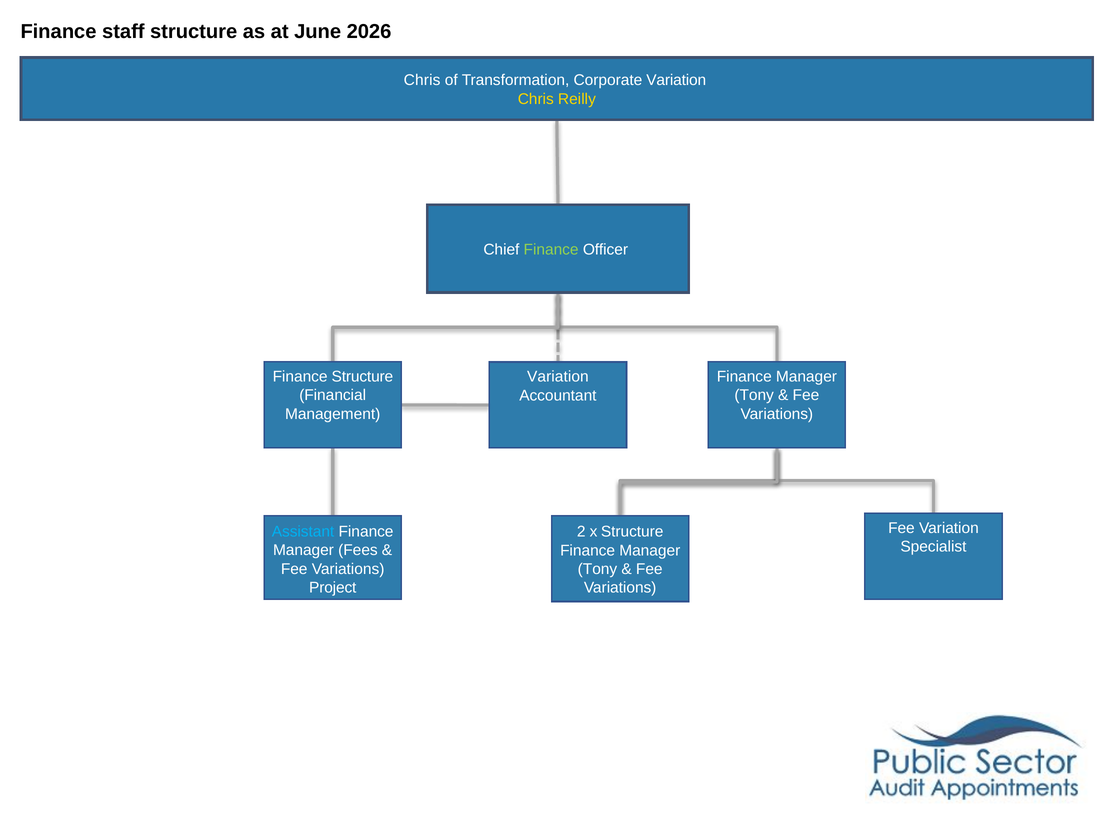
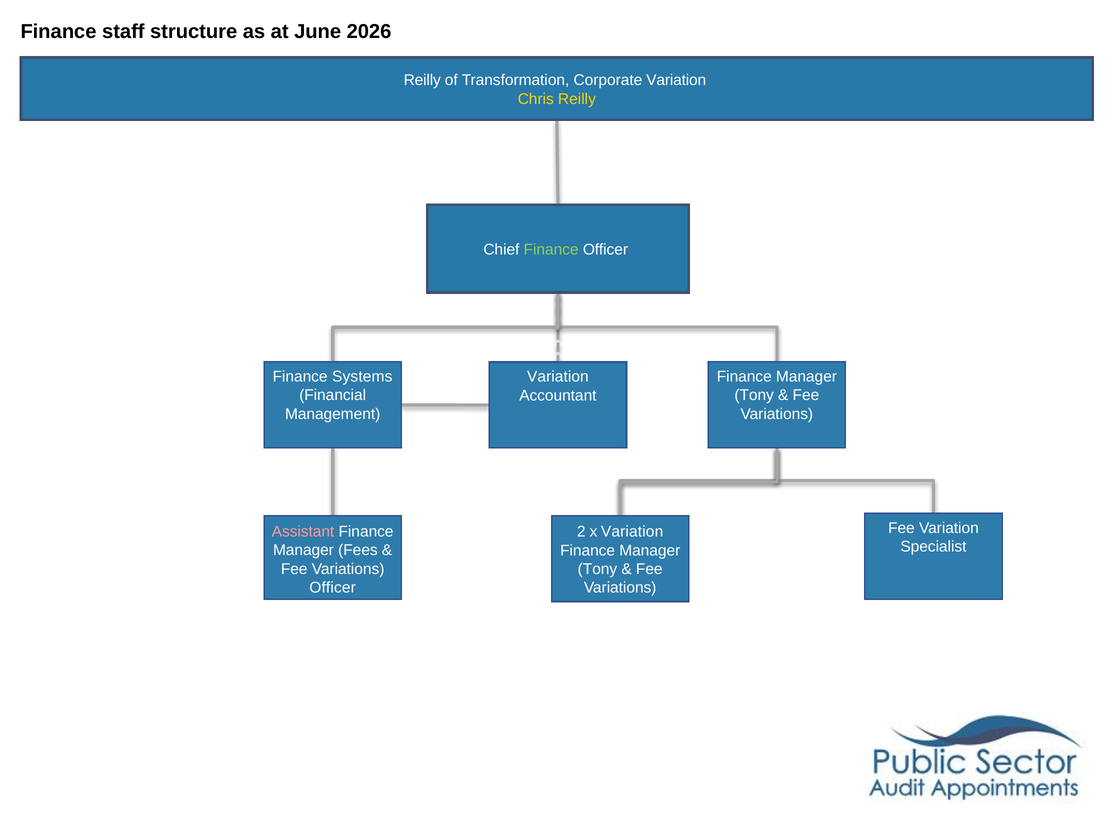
Chris at (422, 80): Chris -> Reilly
Finance Structure: Structure -> Systems
Assistant colour: light blue -> pink
x Structure: Structure -> Variation
Project at (333, 588): Project -> Officer
